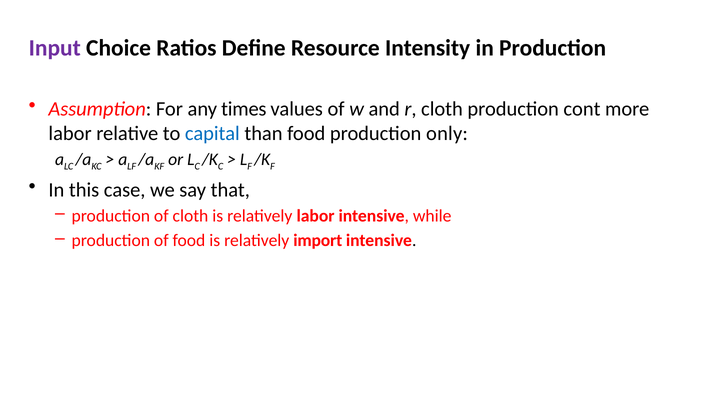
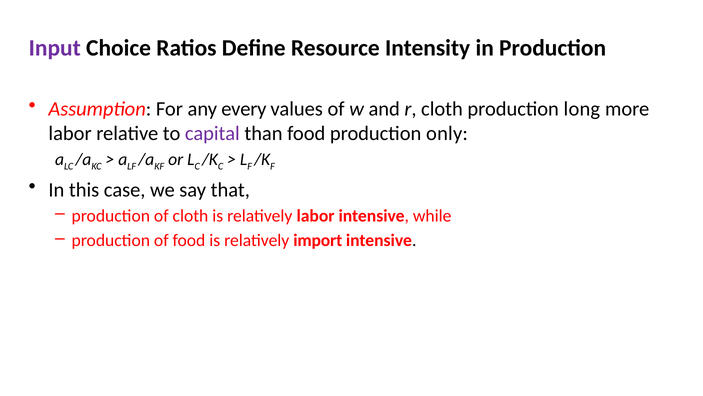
times: times -> every
cont: cont -> long
capital colour: blue -> purple
